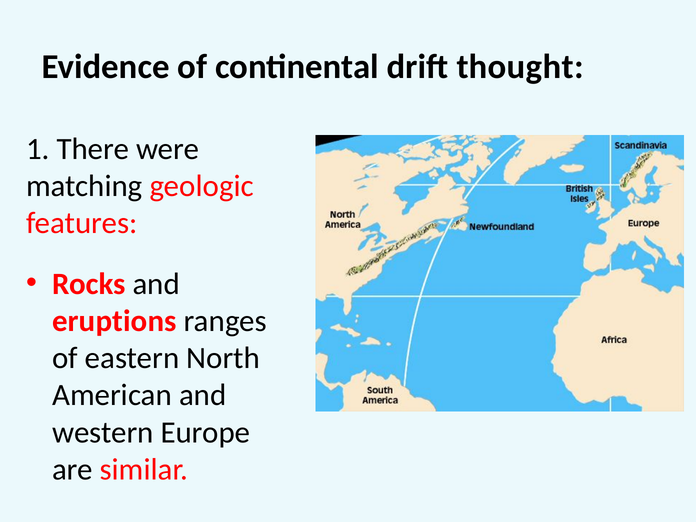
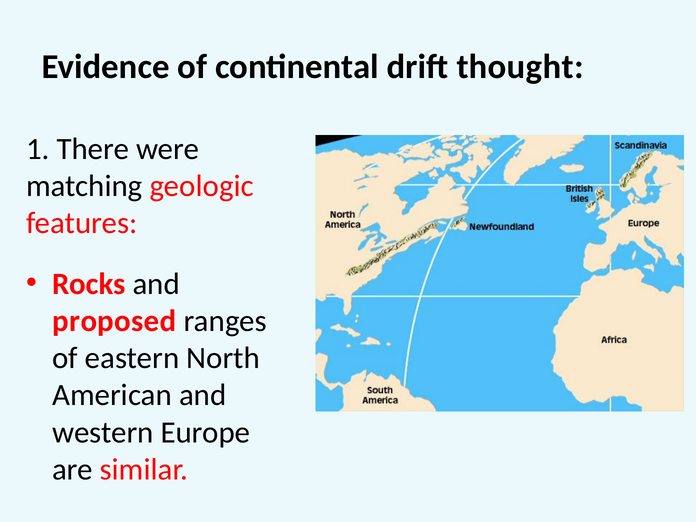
eruptions: eruptions -> proposed
